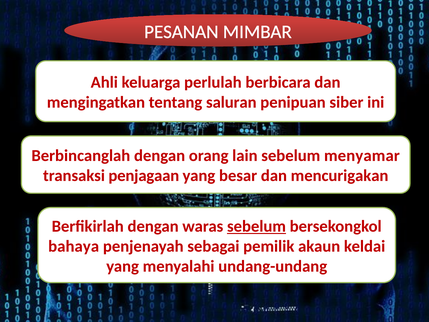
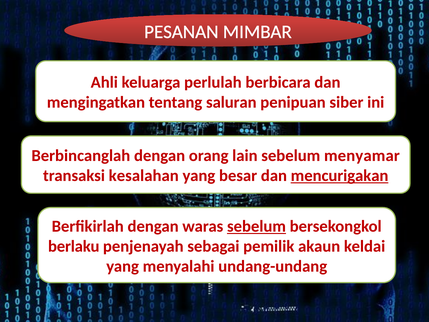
penjagaan: penjagaan -> kesalahan
mencurigakan underline: none -> present
bahaya: bahaya -> berlaku
